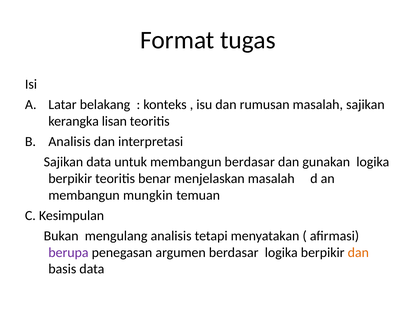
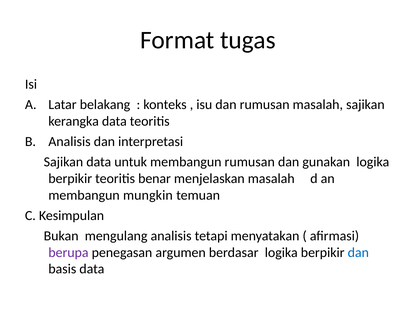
kerangka lisan: lisan -> data
membangun berdasar: berdasar -> rumusan
dan at (358, 252) colour: orange -> blue
